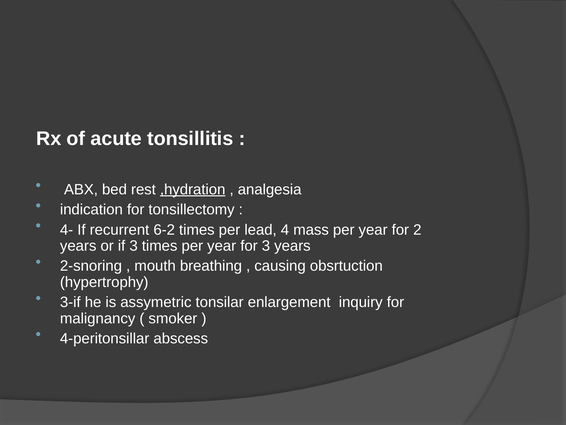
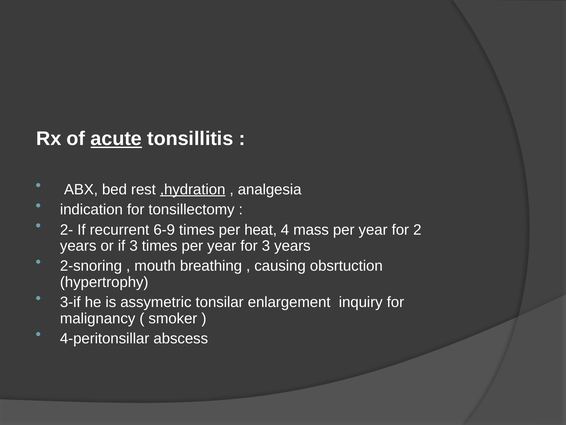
acute underline: none -> present
4-: 4- -> 2-
6-2: 6-2 -> 6-9
lead: lead -> heat
